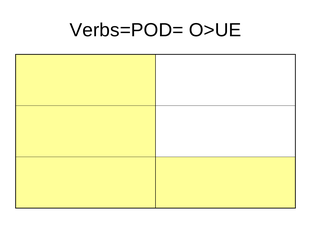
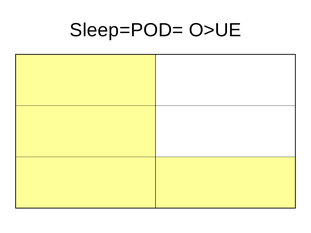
Verbs=POD=: Verbs=POD= -> Sleep=POD=
